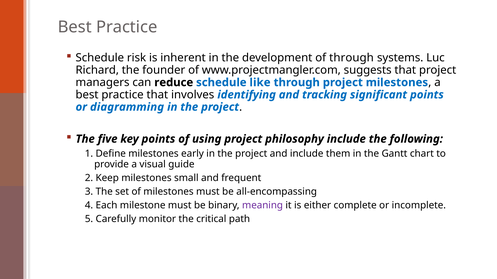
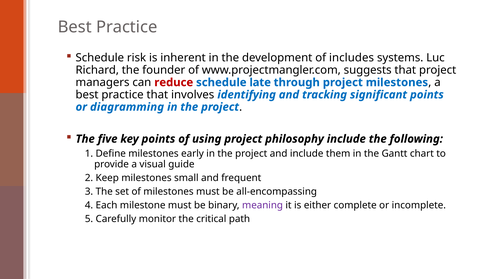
of through: through -> includes
reduce colour: black -> red
like: like -> late
